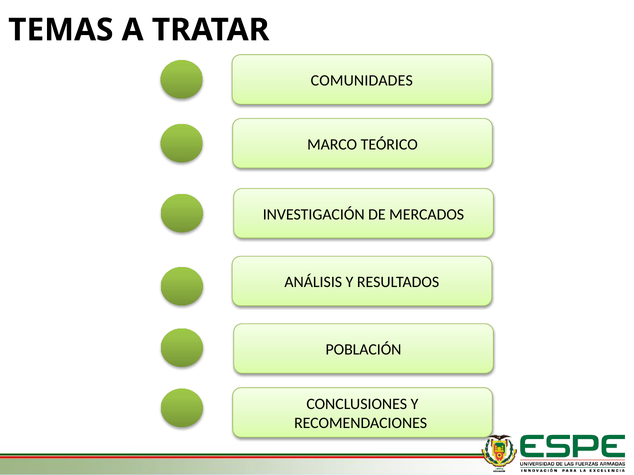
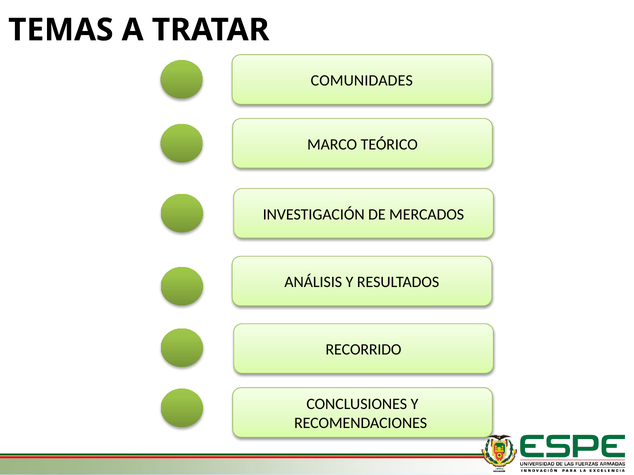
POBLACIÓN: POBLACIÓN -> RECORRIDO
